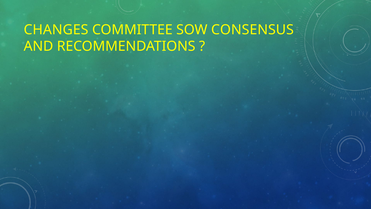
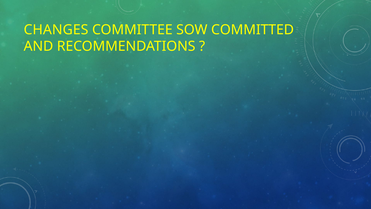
CONSENSUS: CONSENSUS -> COMMITTED
